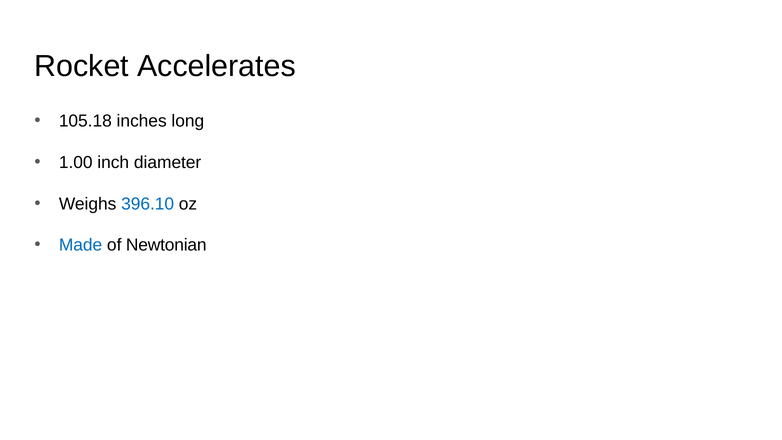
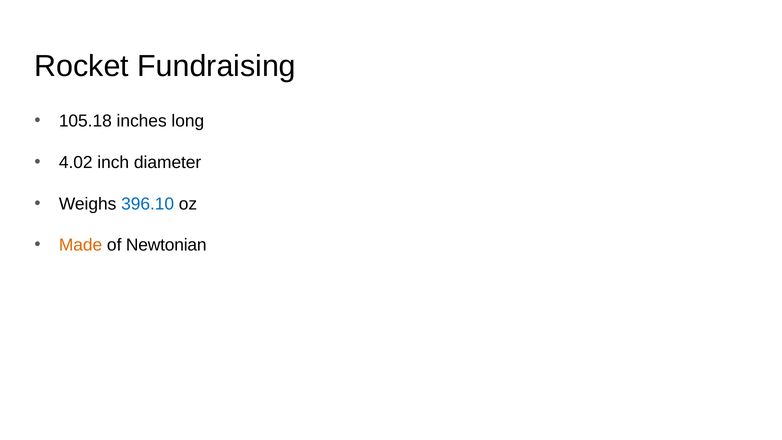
Accelerates: Accelerates -> Fundraising
1.00: 1.00 -> 4.02
Made colour: blue -> orange
